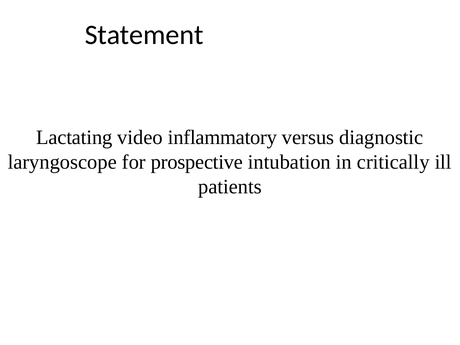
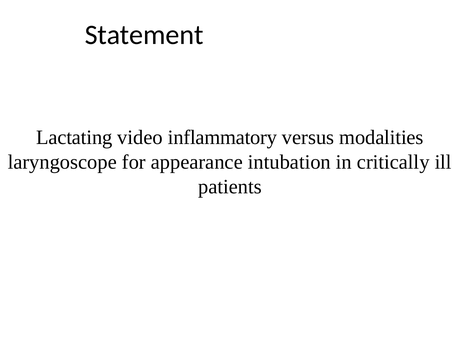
diagnostic: diagnostic -> modalities
prospective: prospective -> appearance
